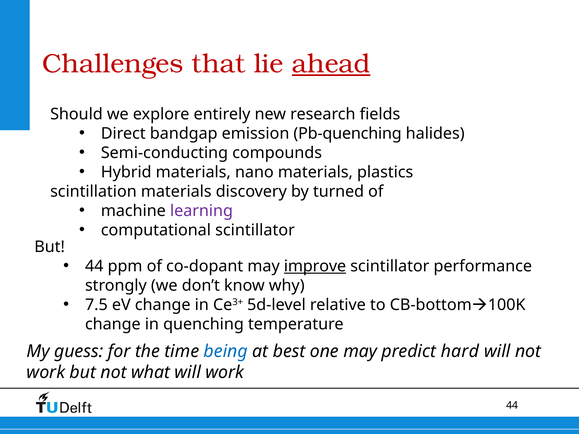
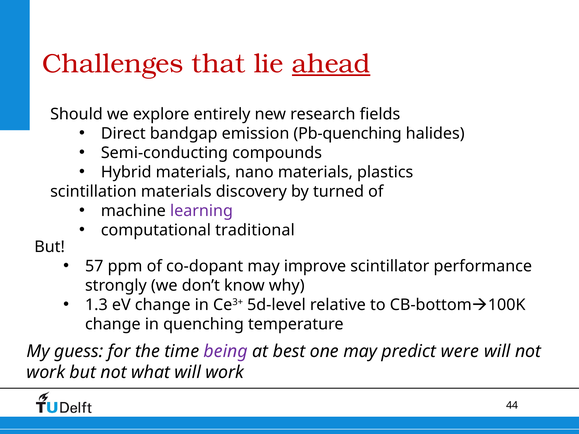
computational scintillator: scintillator -> traditional
44 at (94, 266): 44 -> 57
improve underline: present -> none
7.5: 7.5 -> 1.3
being colour: blue -> purple
hard: hard -> were
